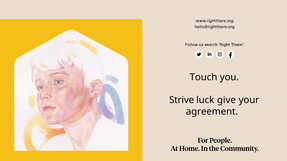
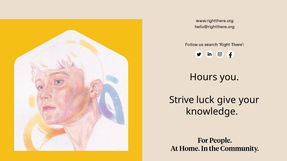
Touch: Touch -> Hours
agreement: agreement -> knowledge
